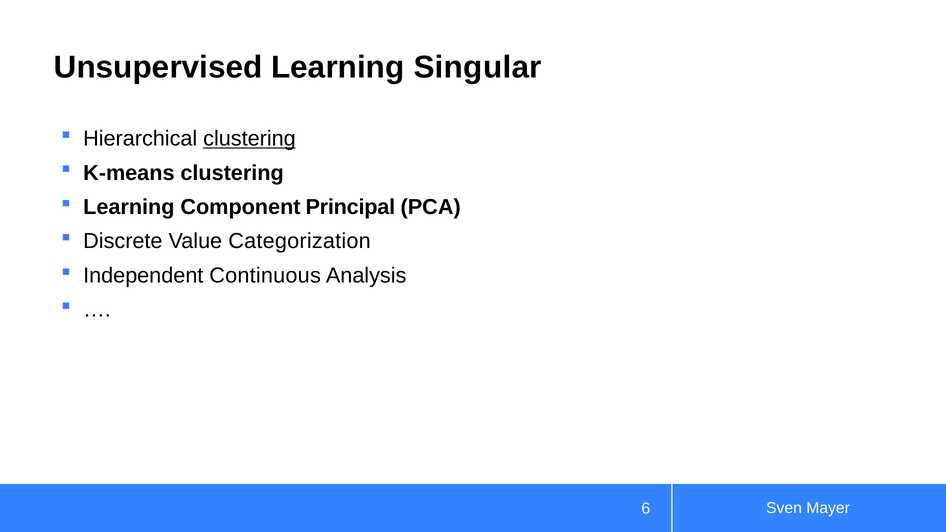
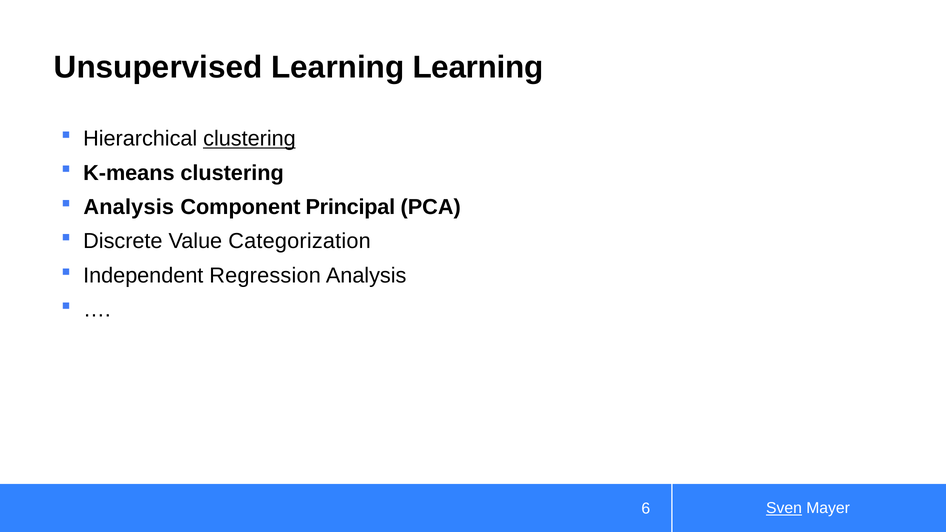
Learning Singular: Singular -> Learning
Learning at (129, 207): Learning -> Analysis
Continuous: Continuous -> Regression
Sven underline: none -> present
